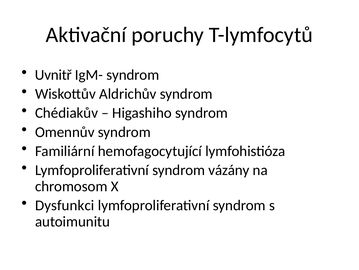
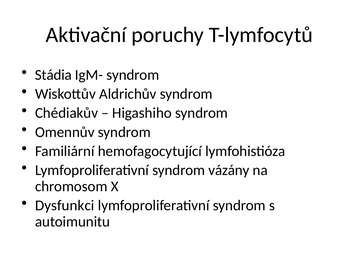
Uvnitř: Uvnitř -> Stádia
